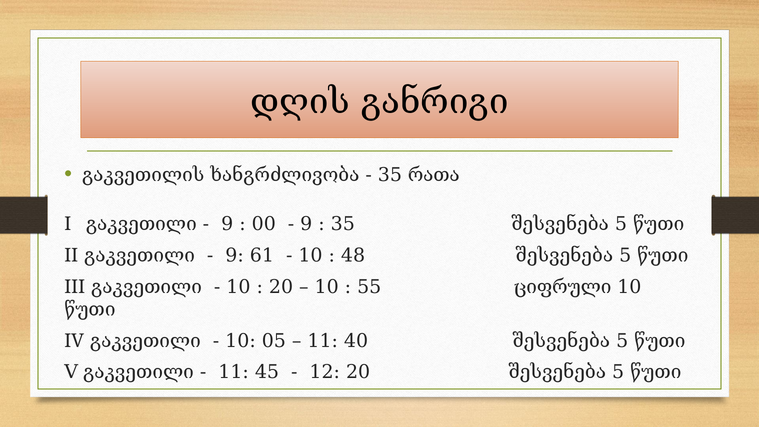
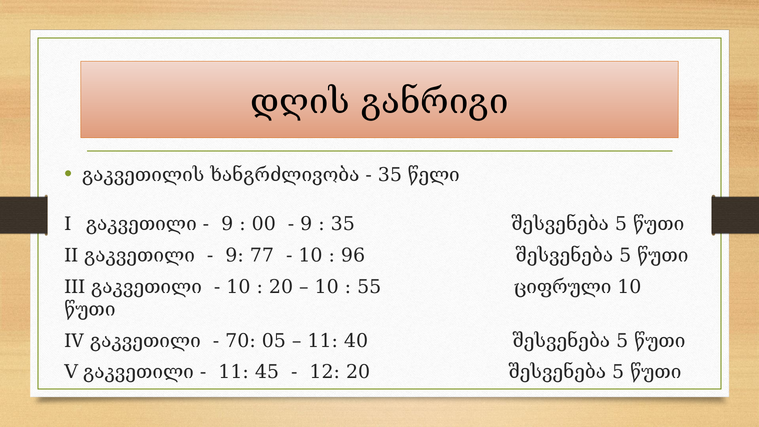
რათა: რათა -> წელი
61: 61 -> 77
48: 48 -> 96
10 at (240, 341): 10 -> 70
